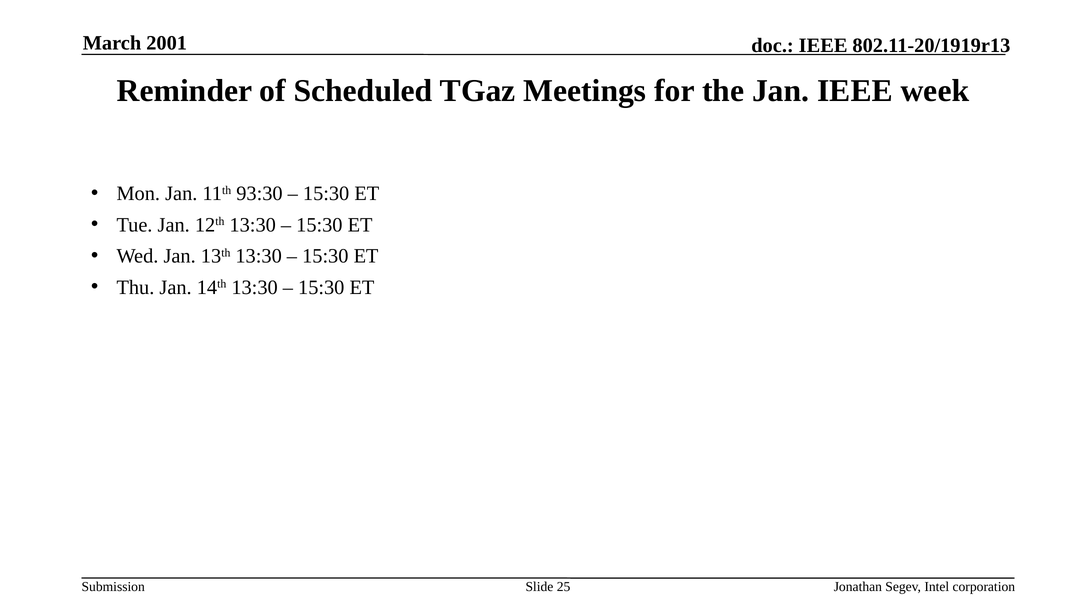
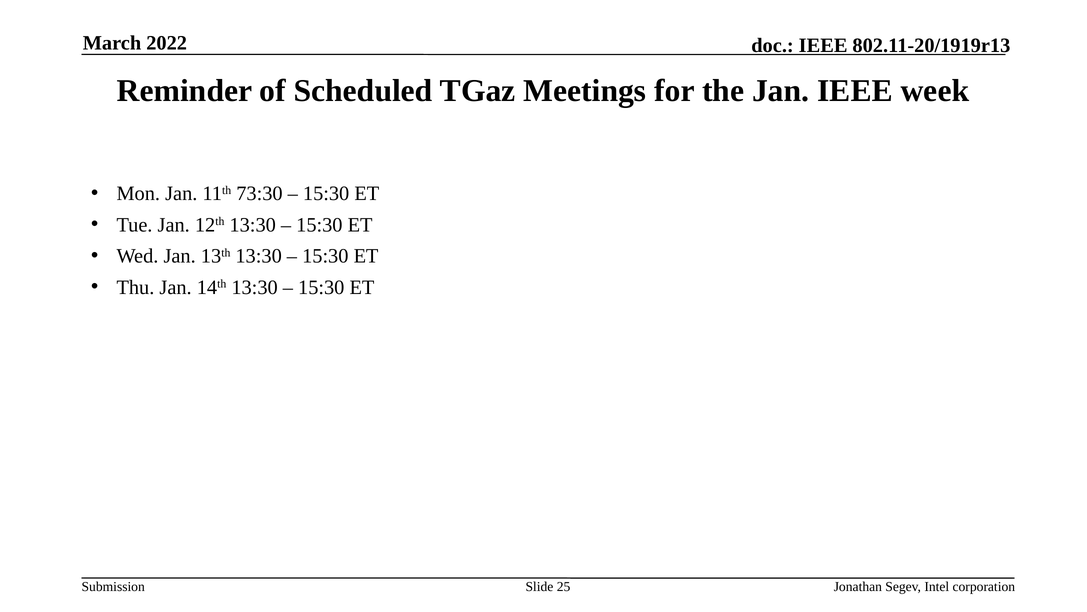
2001: 2001 -> 2022
93:30: 93:30 -> 73:30
